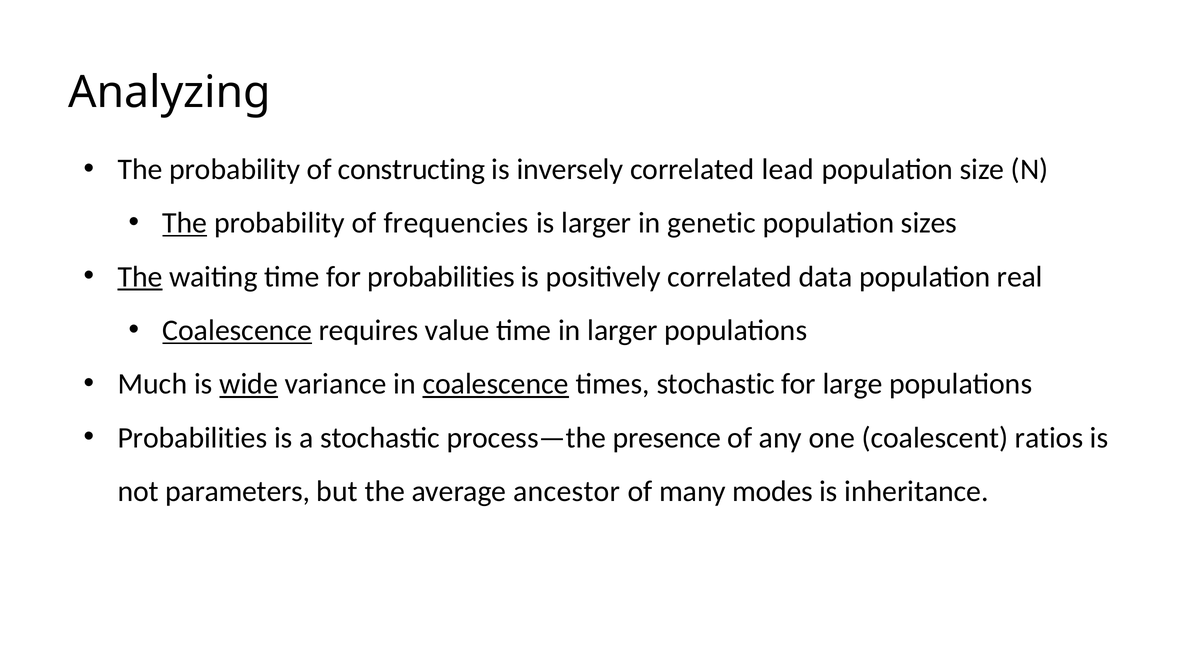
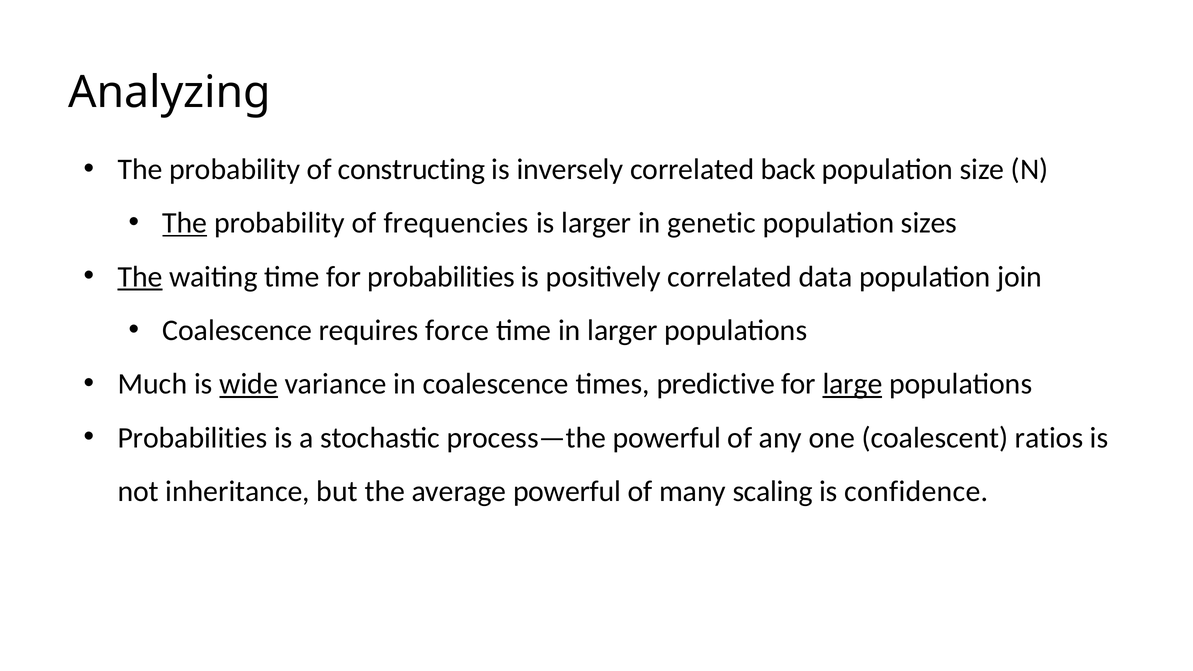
lead: lead -> back
real: real -> join
Coalescence at (237, 330) underline: present -> none
value: value -> force
coalescence at (496, 384) underline: present -> none
times stochastic: stochastic -> predictive
large underline: none -> present
process—the presence: presence -> powerful
parameters: parameters -> inheritance
average ancestor: ancestor -> powerful
modes: modes -> scaling
inheritance: inheritance -> confidence
